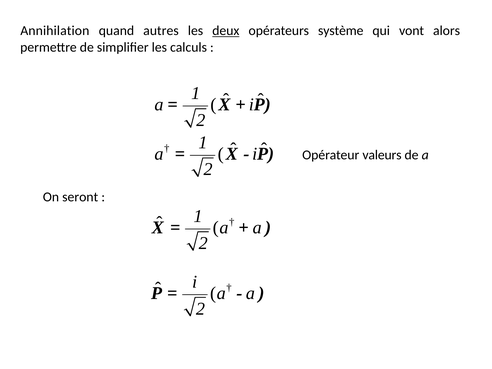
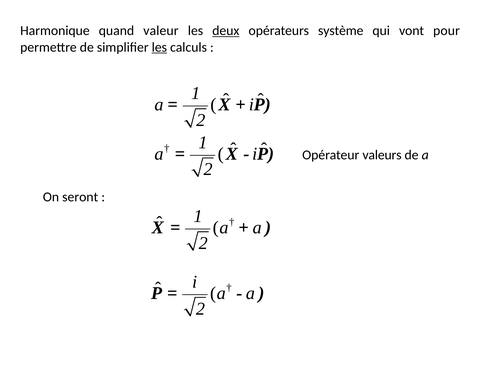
Annihilation: Annihilation -> Harmonique
autres: autres -> valeur
alors: alors -> pour
les at (159, 47) underline: none -> present
